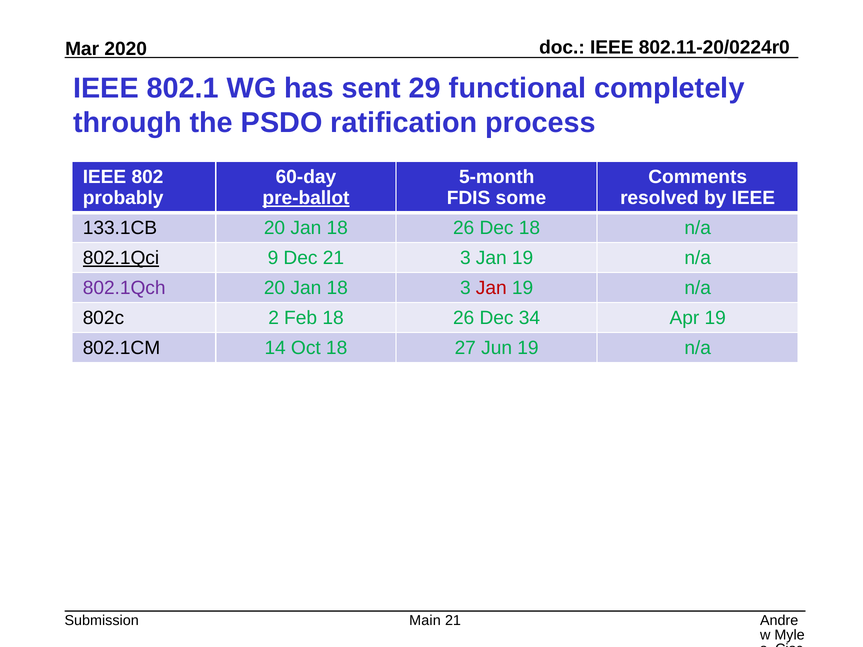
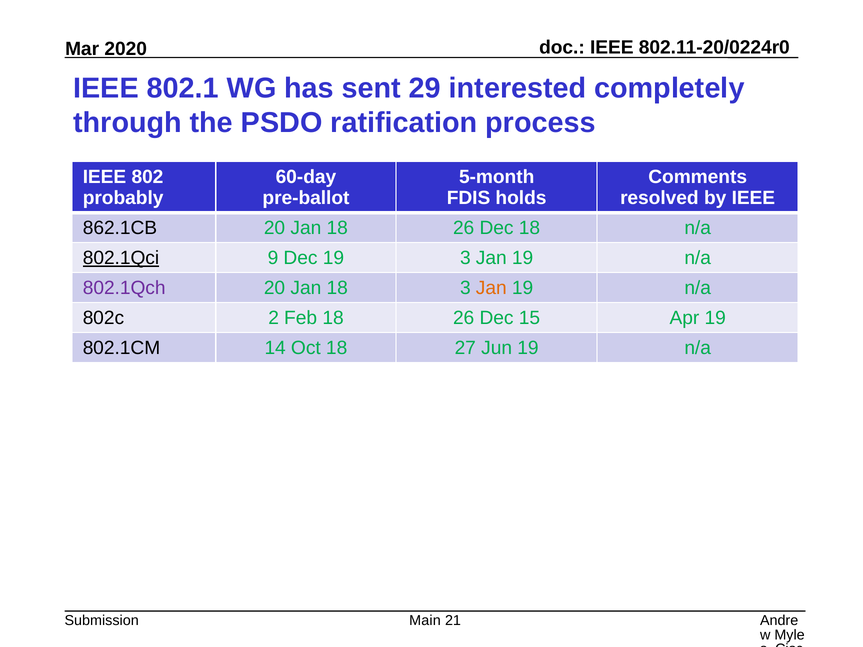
functional: functional -> interested
pre-ballot underline: present -> none
some: some -> holds
133.1CB: 133.1CB -> 862.1CB
Dec 21: 21 -> 19
Jan at (491, 288) colour: red -> orange
34: 34 -> 15
